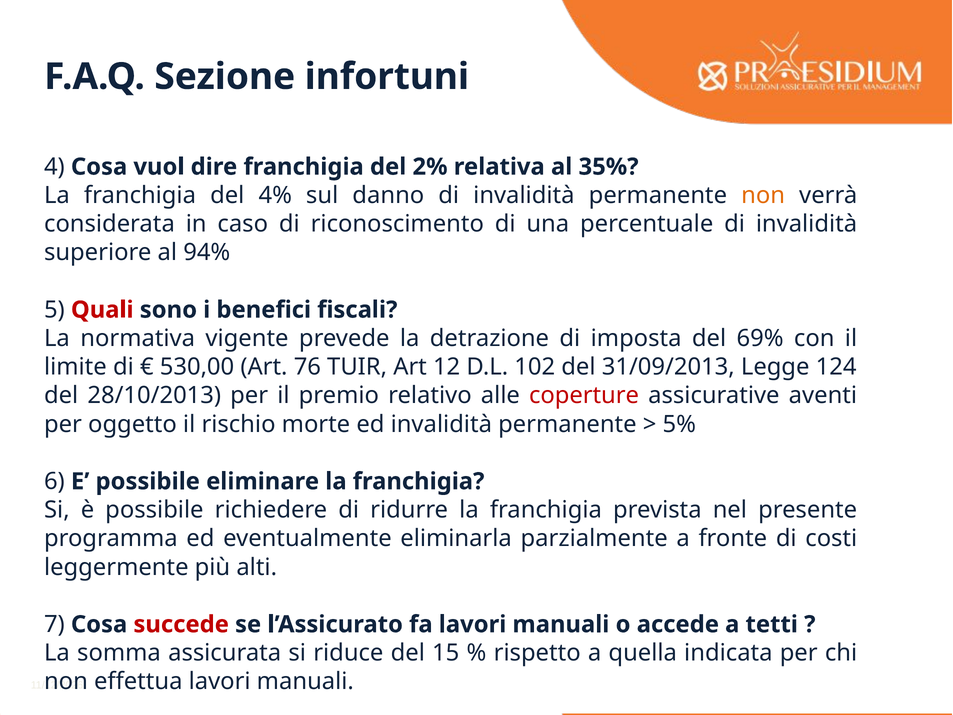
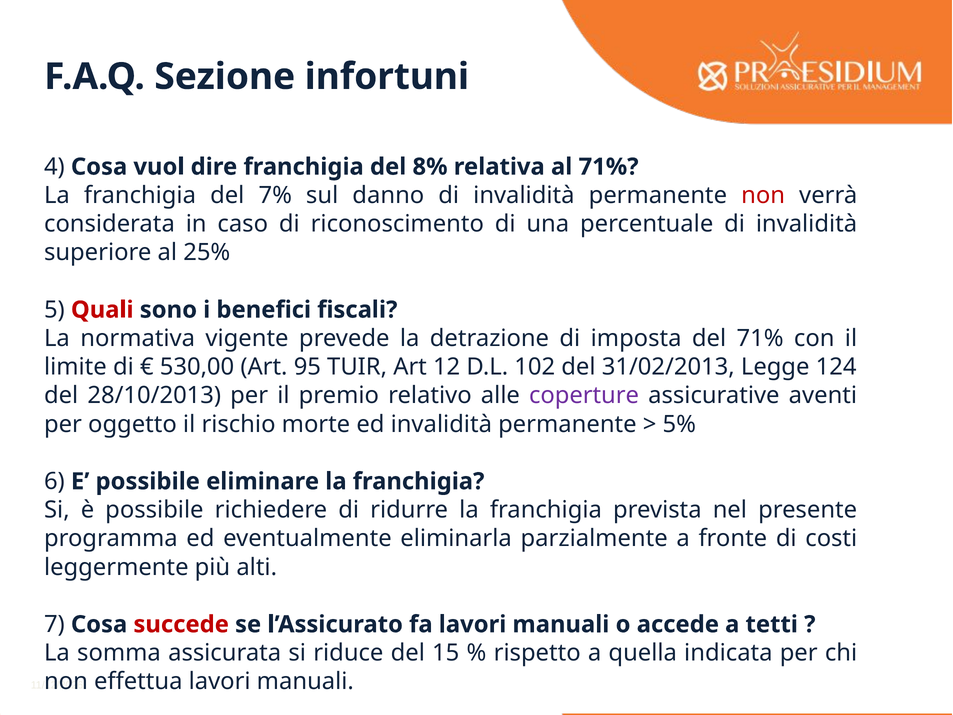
2%: 2% -> 8%
al 35%: 35% -> 71%
4%: 4% -> 7%
non at (763, 195) colour: orange -> red
94%: 94% -> 25%
del 69%: 69% -> 71%
76: 76 -> 95
31/09/2013: 31/09/2013 -> 31/02/2013
coperture colour: red -> purple
